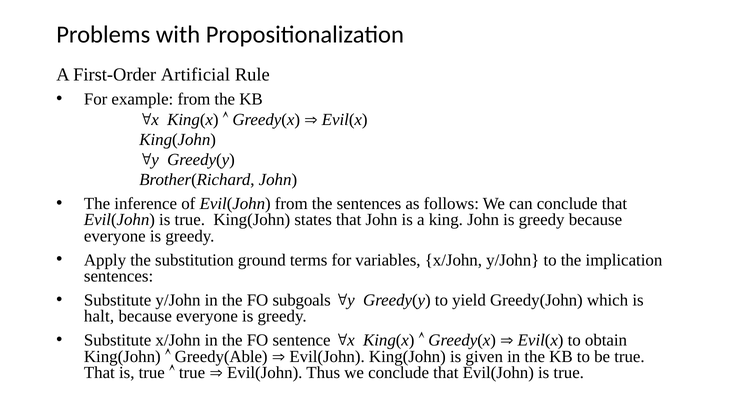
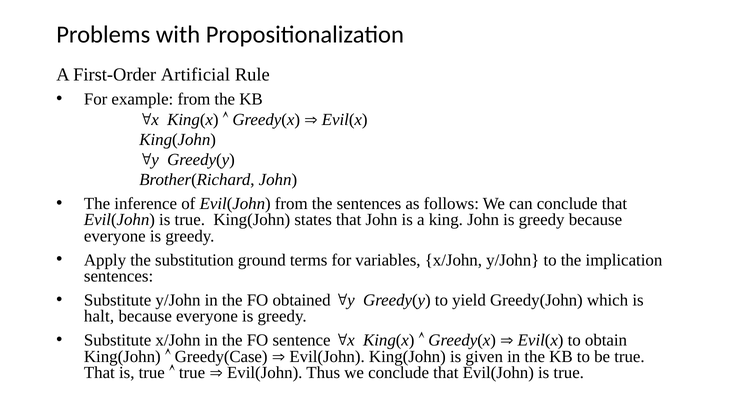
subgoals: subgoals -> obtained
Greedy(Able: Greedy(Able -> Greedy(Case
